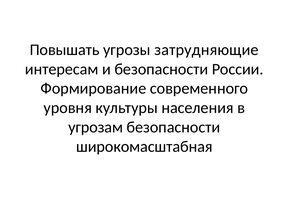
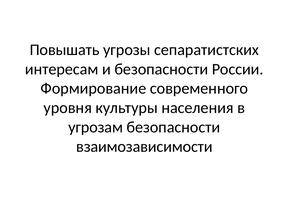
затрудняющие: затрудняющие -> сепаратистских
широкомасштабная: широкомасштабная -> взаимозависимости
